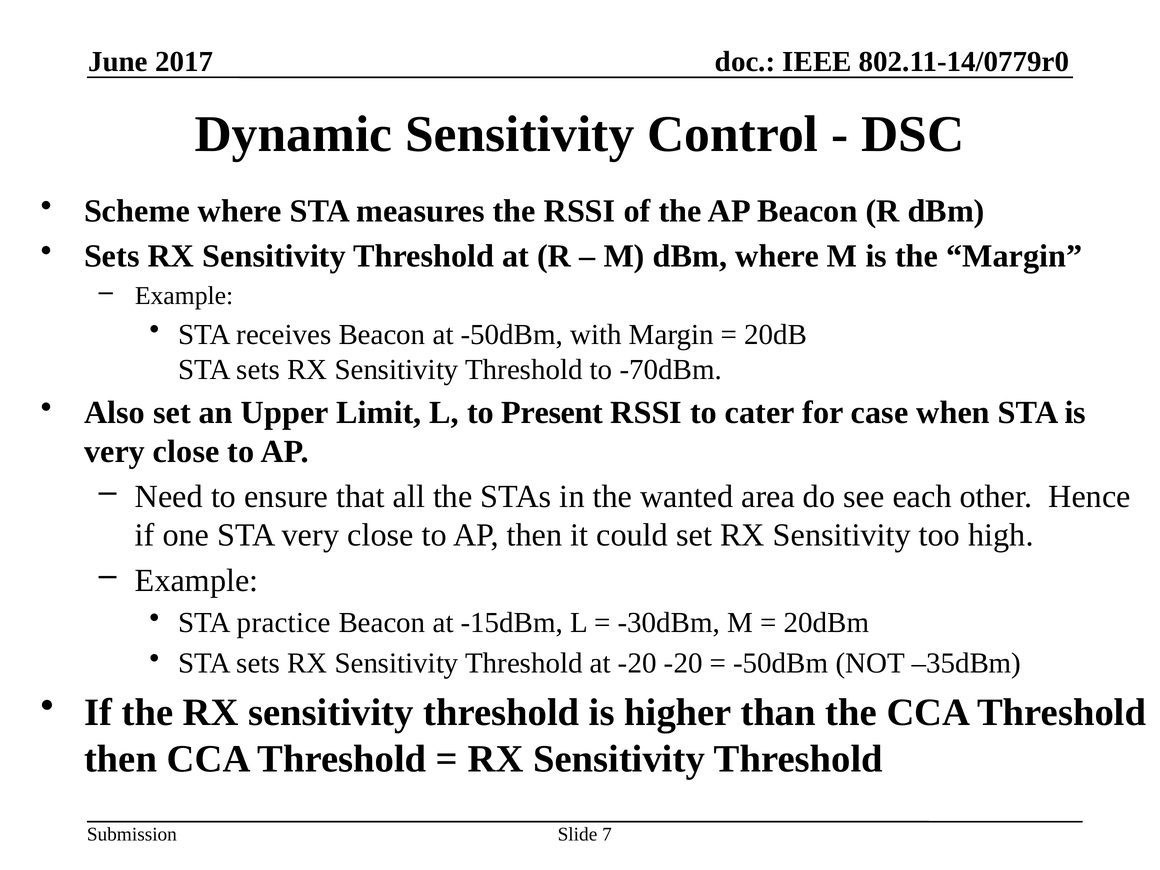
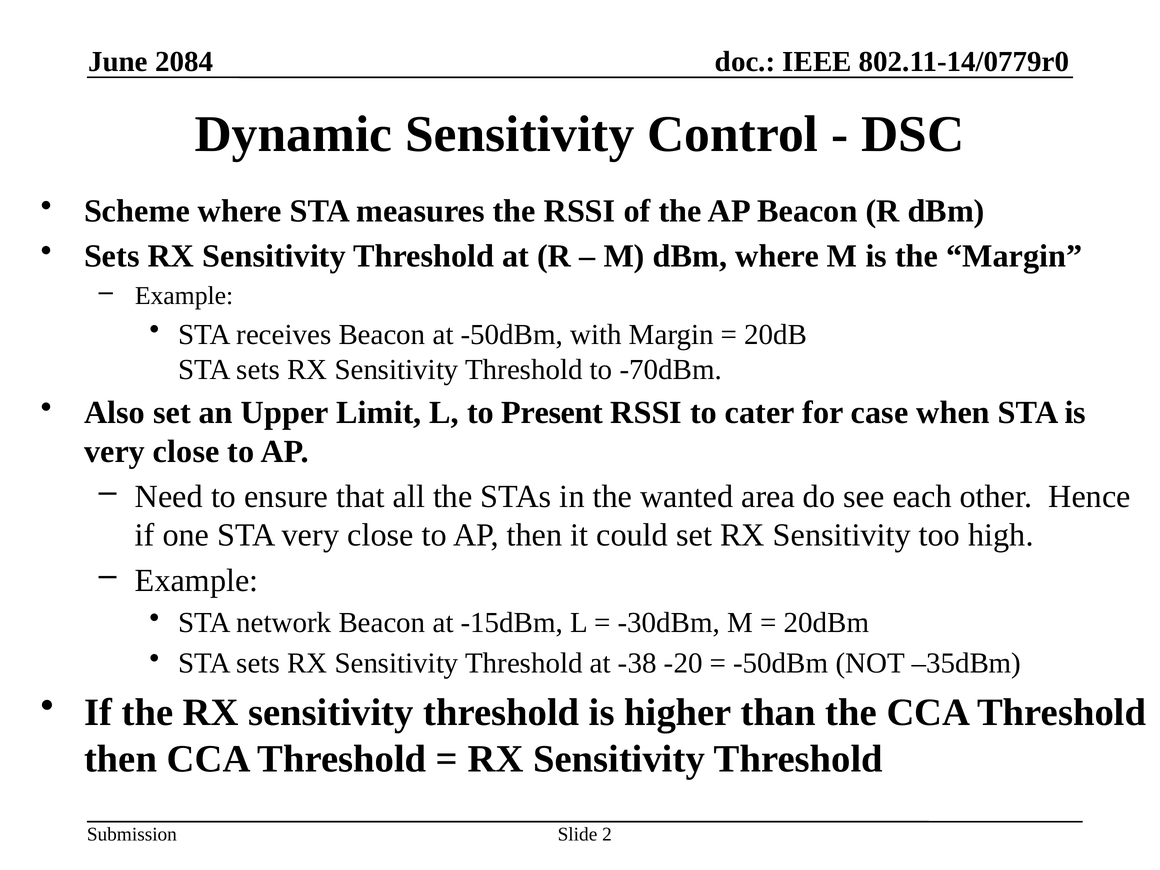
2017: 2017 -> 2084
practice: practice -> network
at -20: -20 -> -38
7: 7 -> 2
